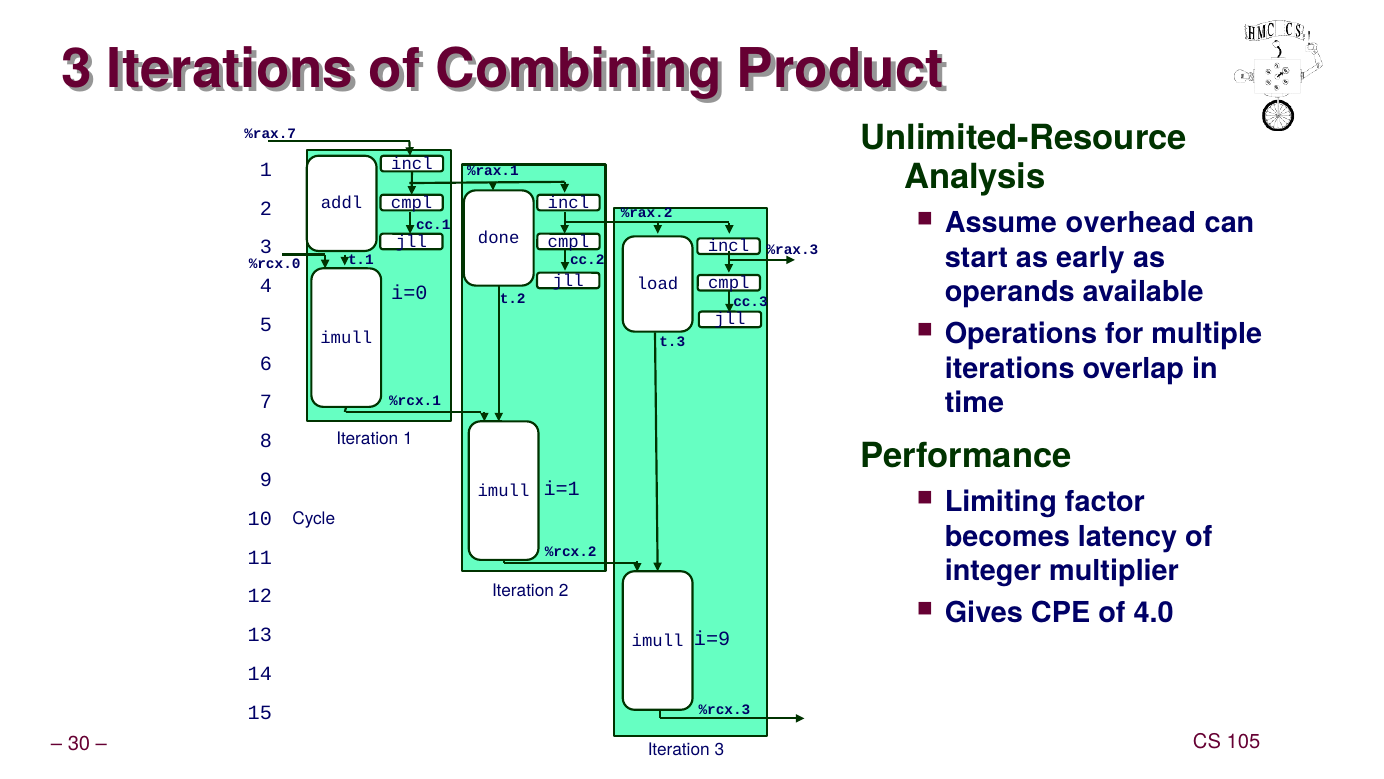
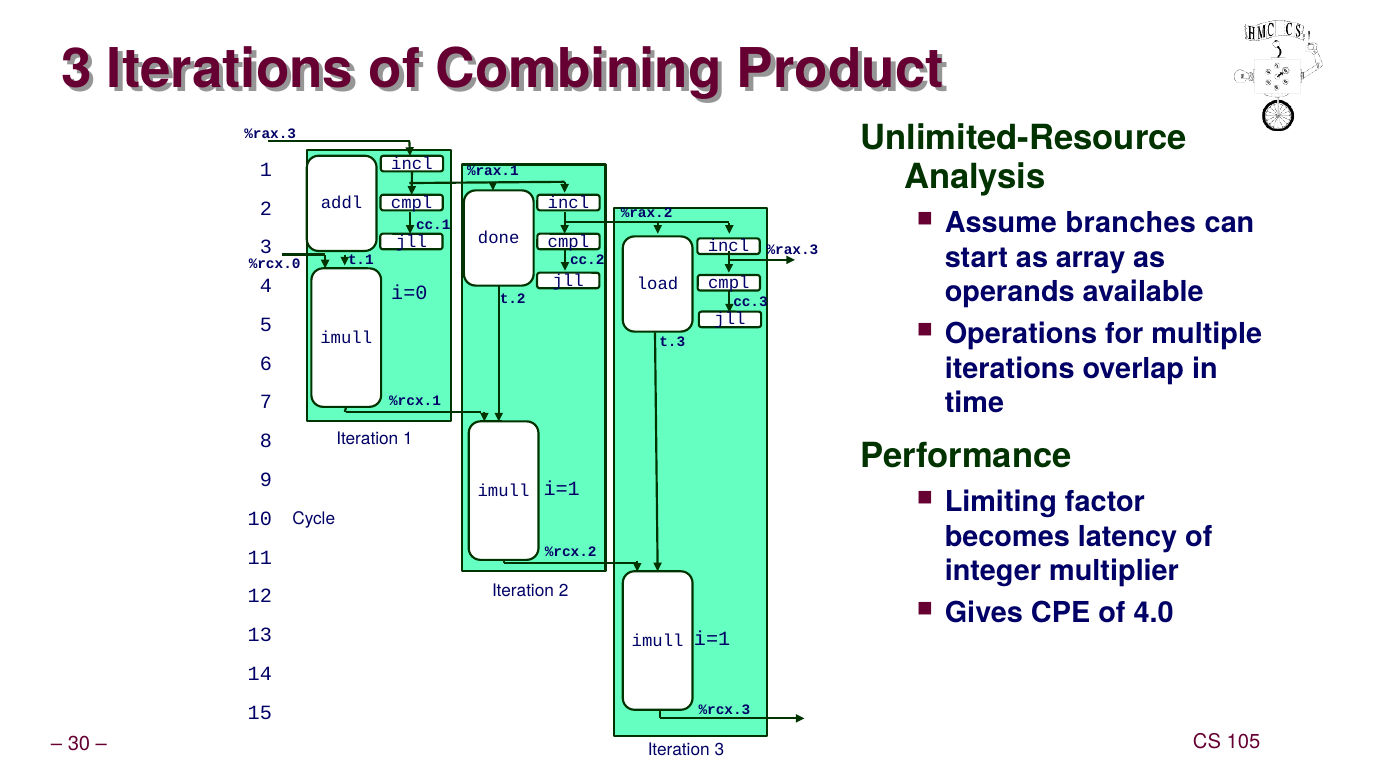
%rax.7 at (270, 134): %rax.7 -> %rax.3
overhead: overhead -> branches
early: early -> array
i=9 at (712, 639): i=9 -> i=1
